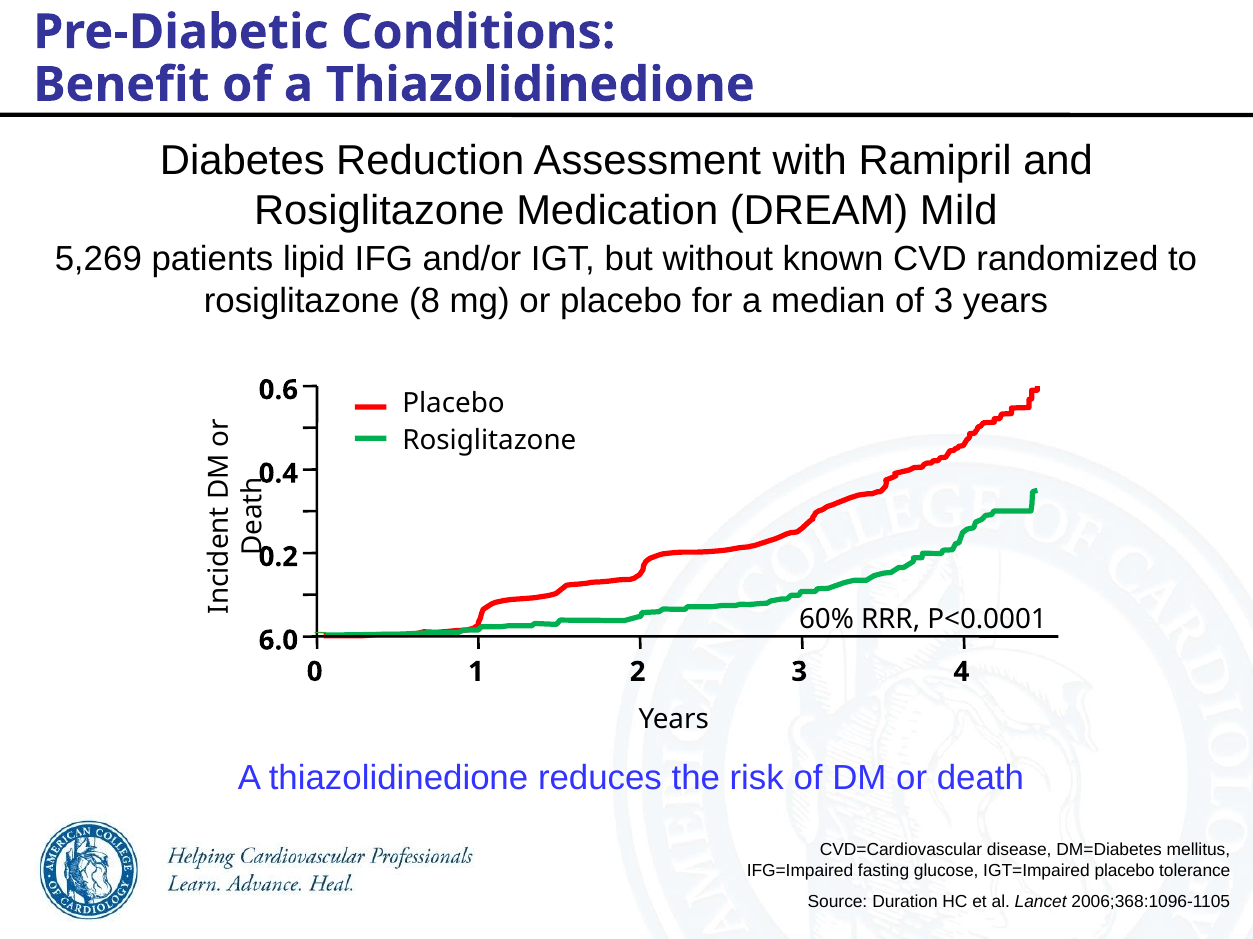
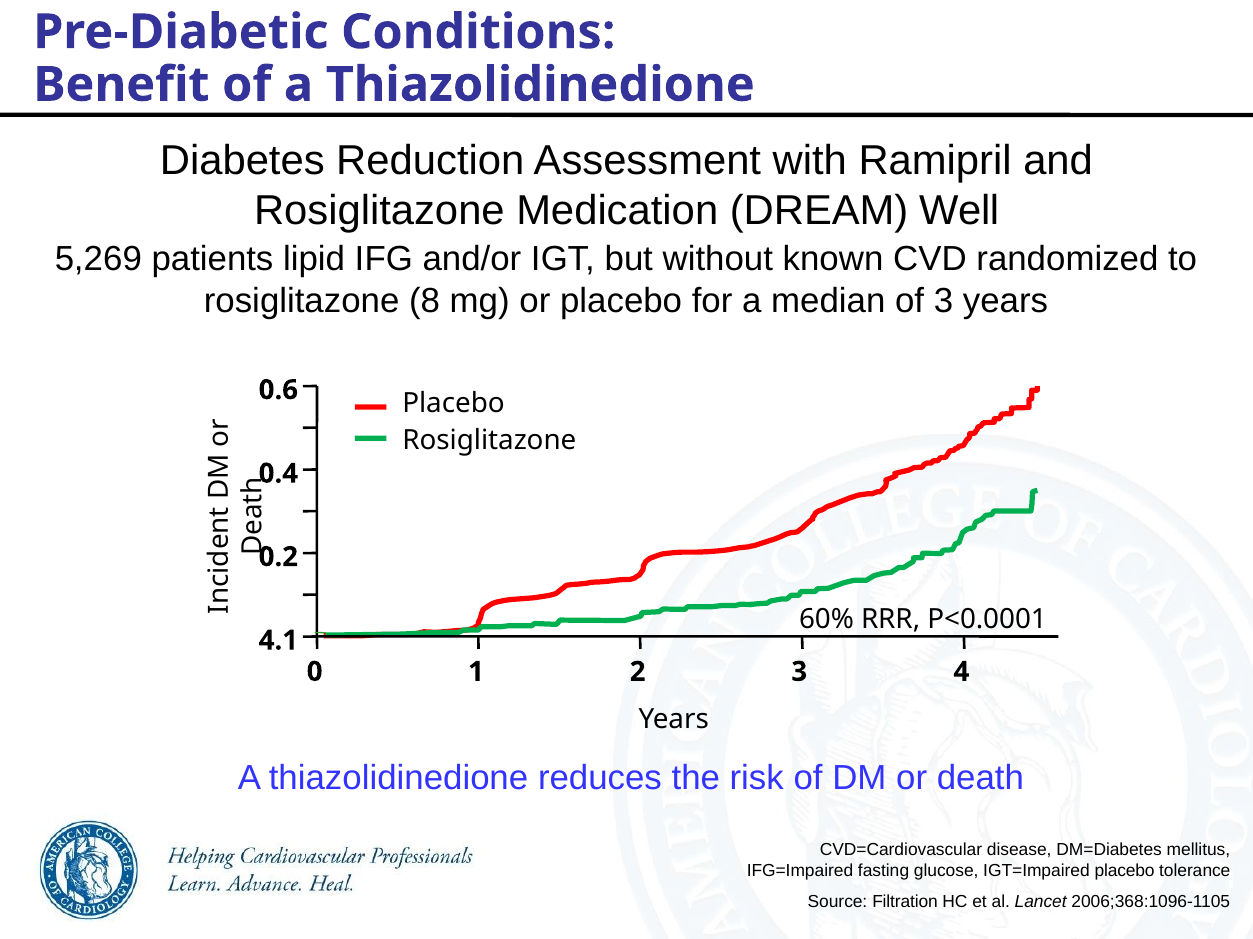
Mild: Mild -> Well
6.0: 6.0 -> 4.1
Duration: Duration -> Filtration
